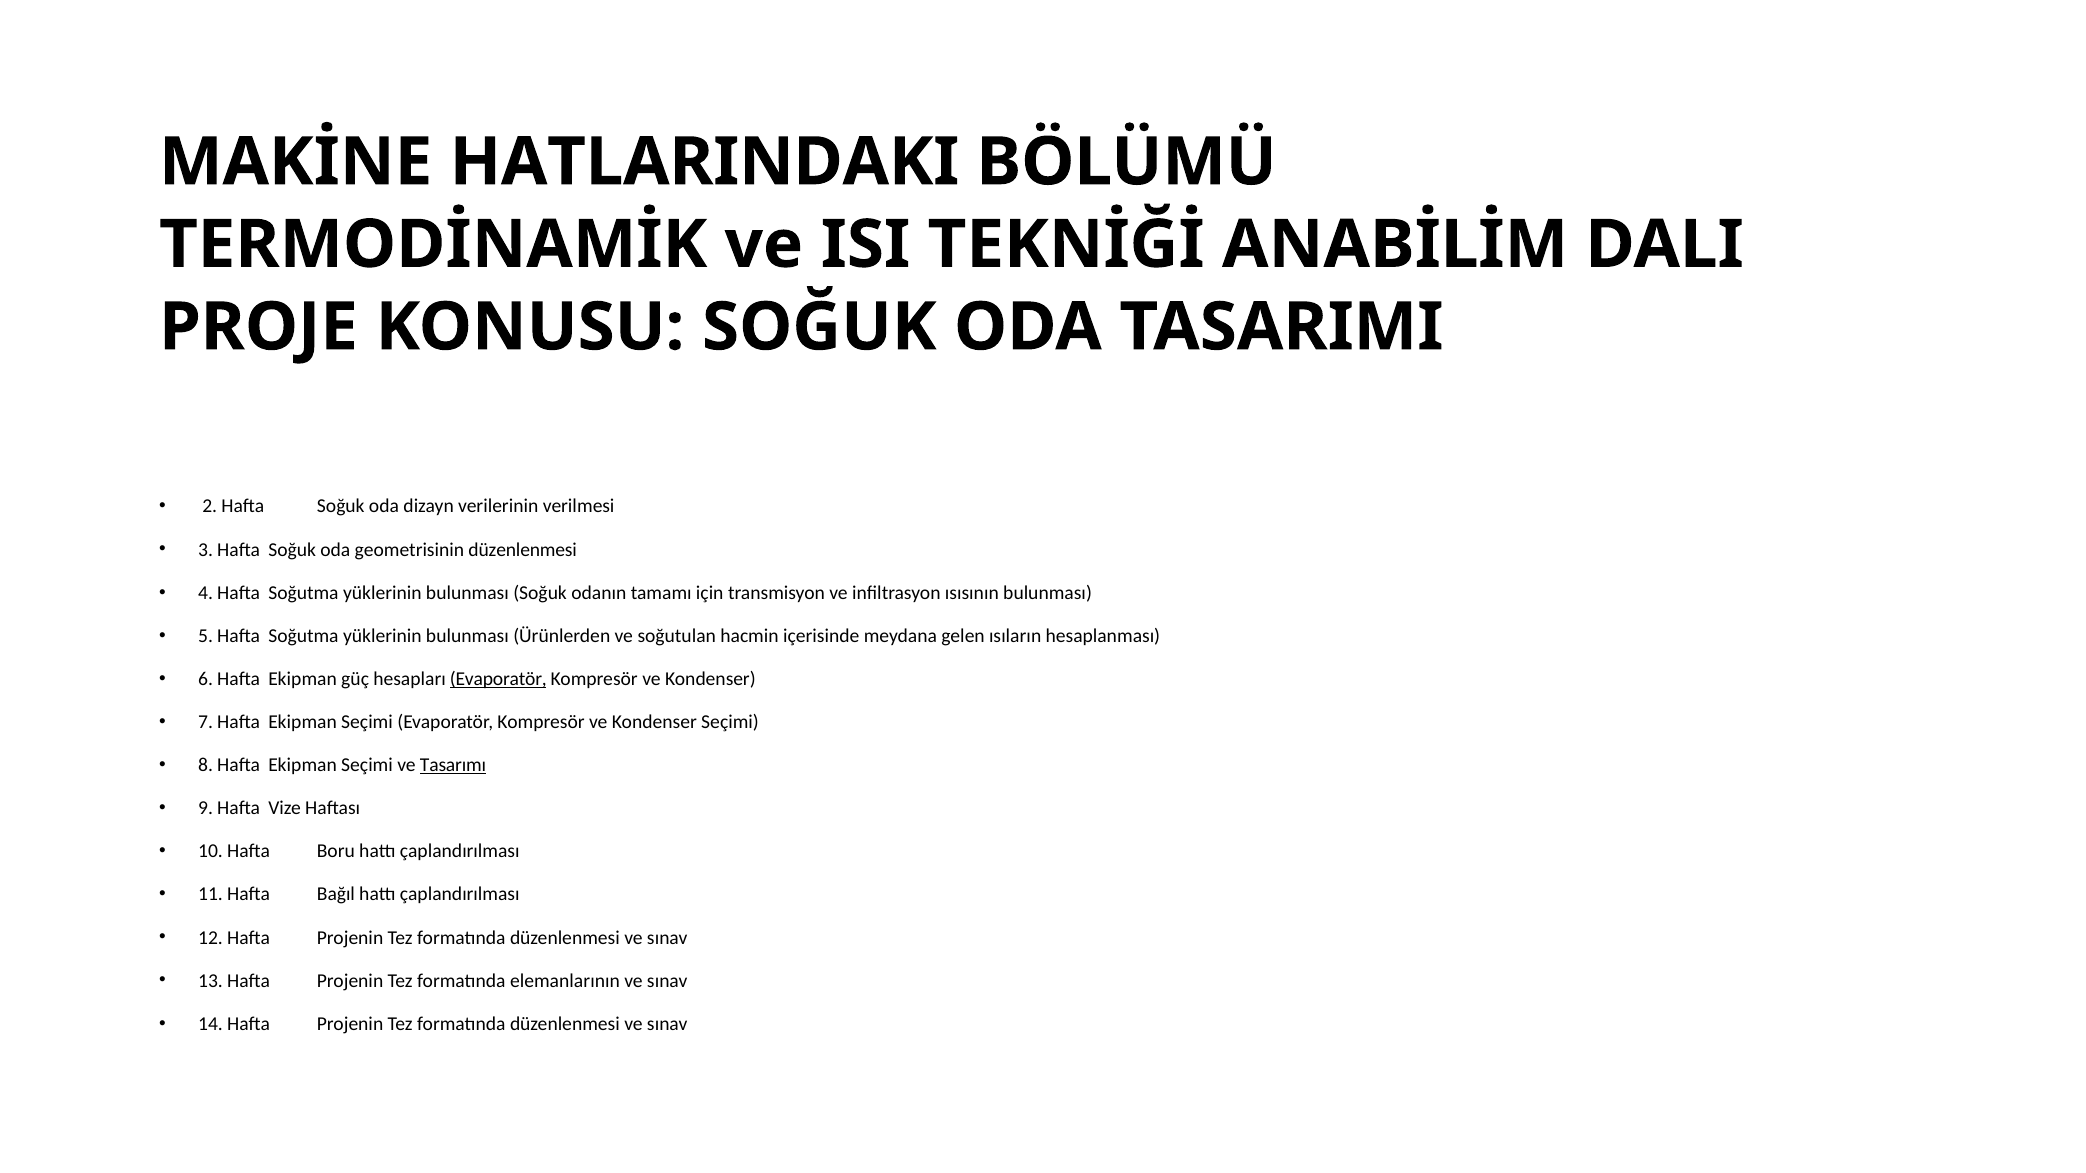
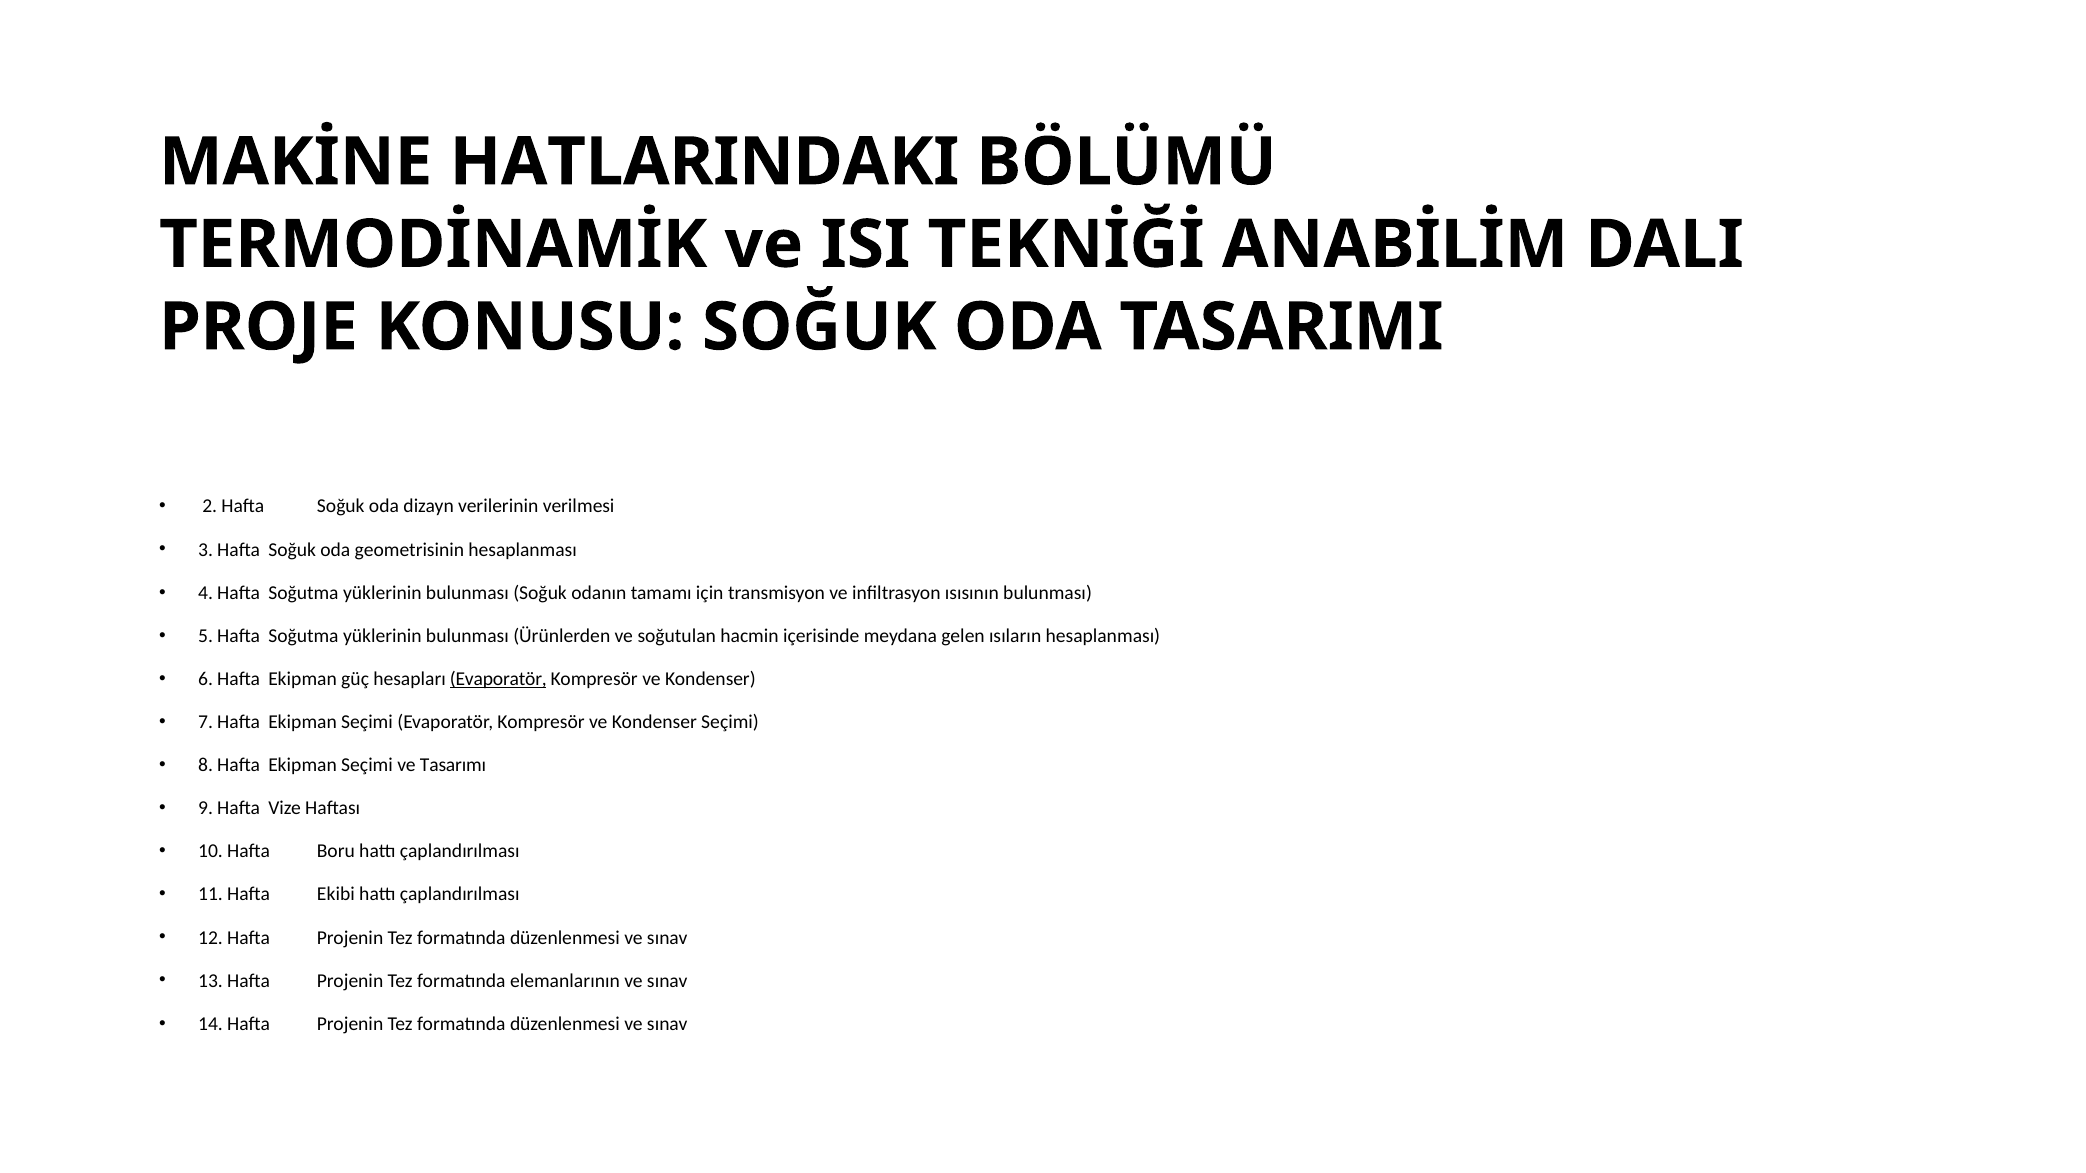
geometrisinin düzenlenmesi: düzenlenmesi -> hesaplanması
Tasarımı underline: present -> none
Bağıl: Bağıl -> Ekibi
